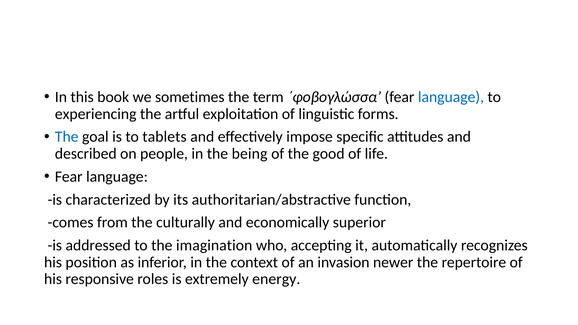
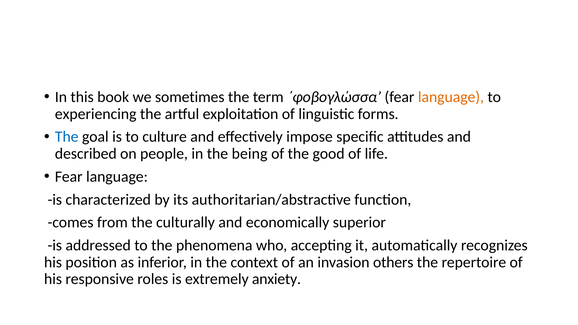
language at (451, 97) colour: blue -> orange
tablets: tablets -> culture
imagination: imagination -> phenomena
newer: newer -> others
energy: energy -> anxiety
